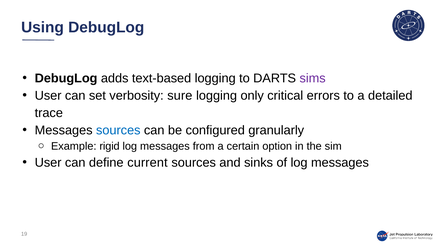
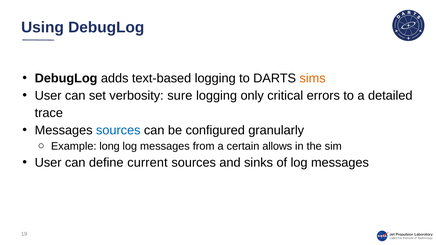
sims colour: purple -> orange
rigid: rigid -> long
option: option -> allows
